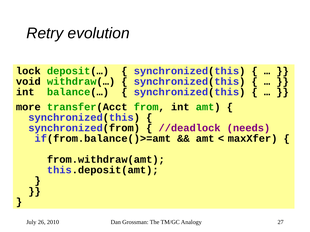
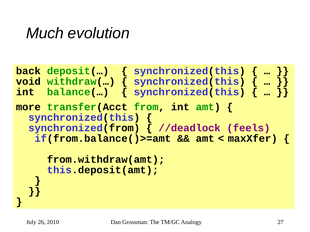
Retry: Retry -> Much
lock: lock -> back
needs: needs -> feels
